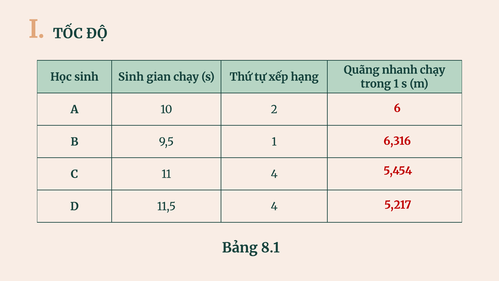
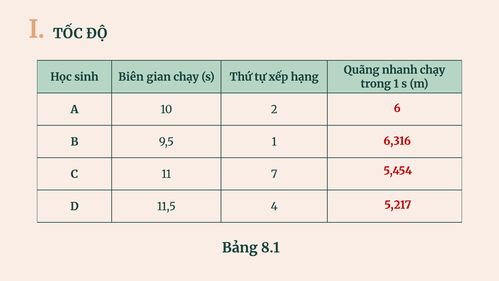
sinh Sinh: Sinh -> Biên
11 4: 4 -> 7
